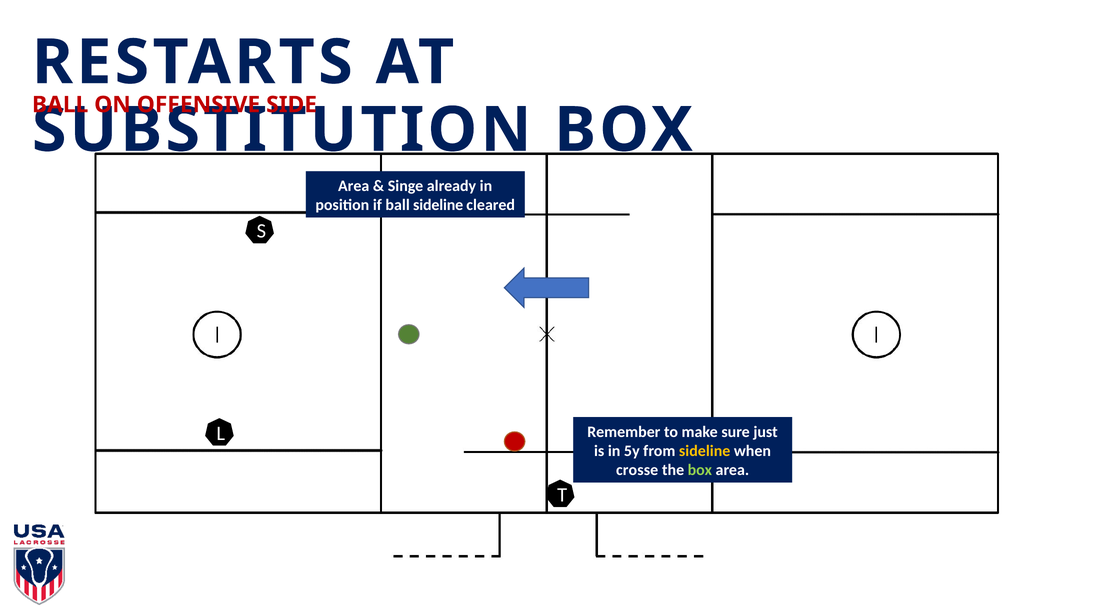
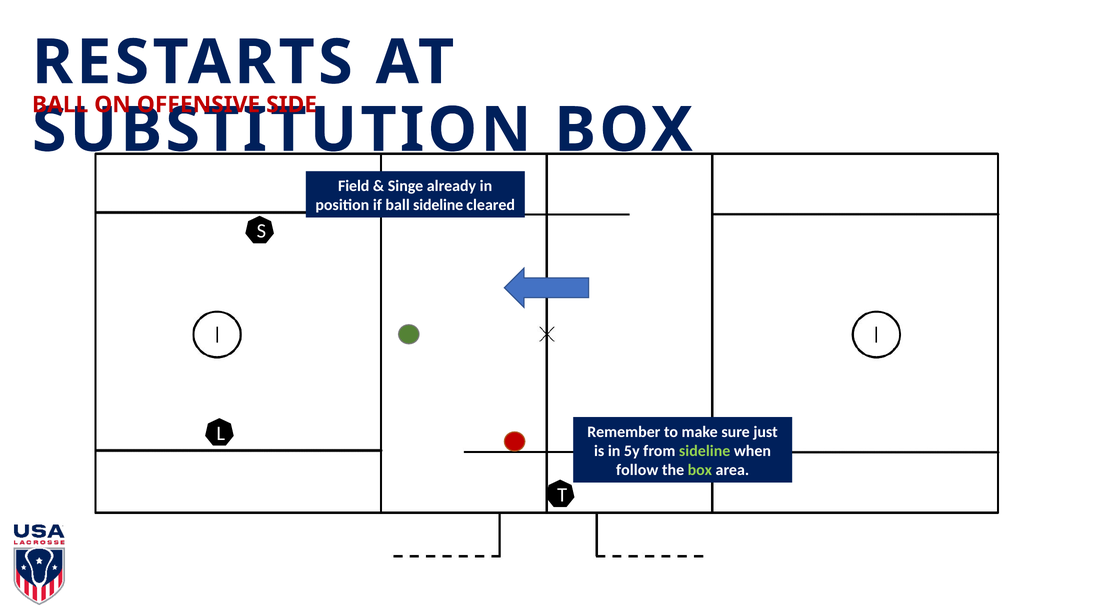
Area at (354, 186): Area -> Field
sideline at (705, 451) colour: yellow -> light green
crosse: crosse -> follow
